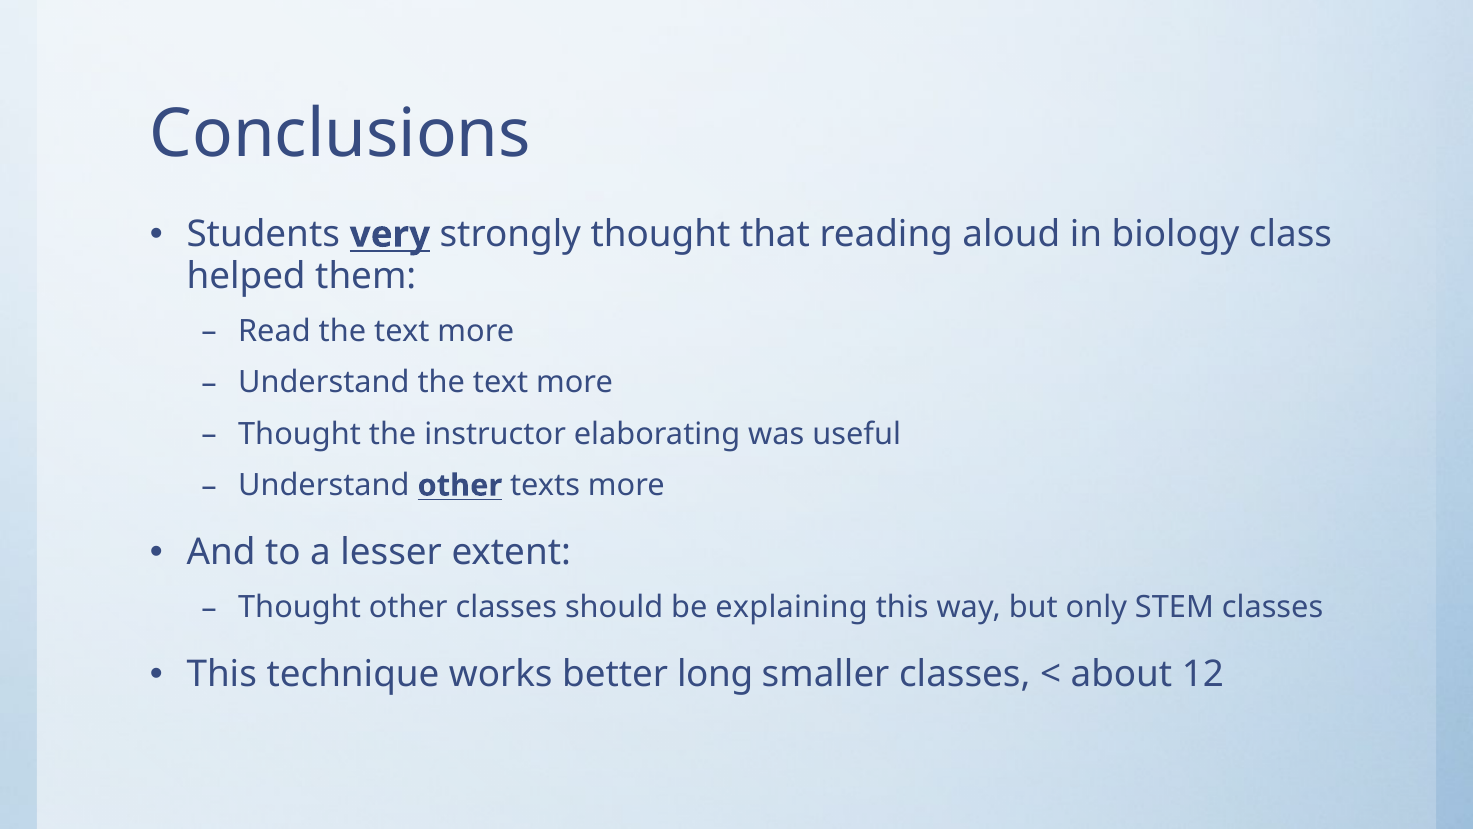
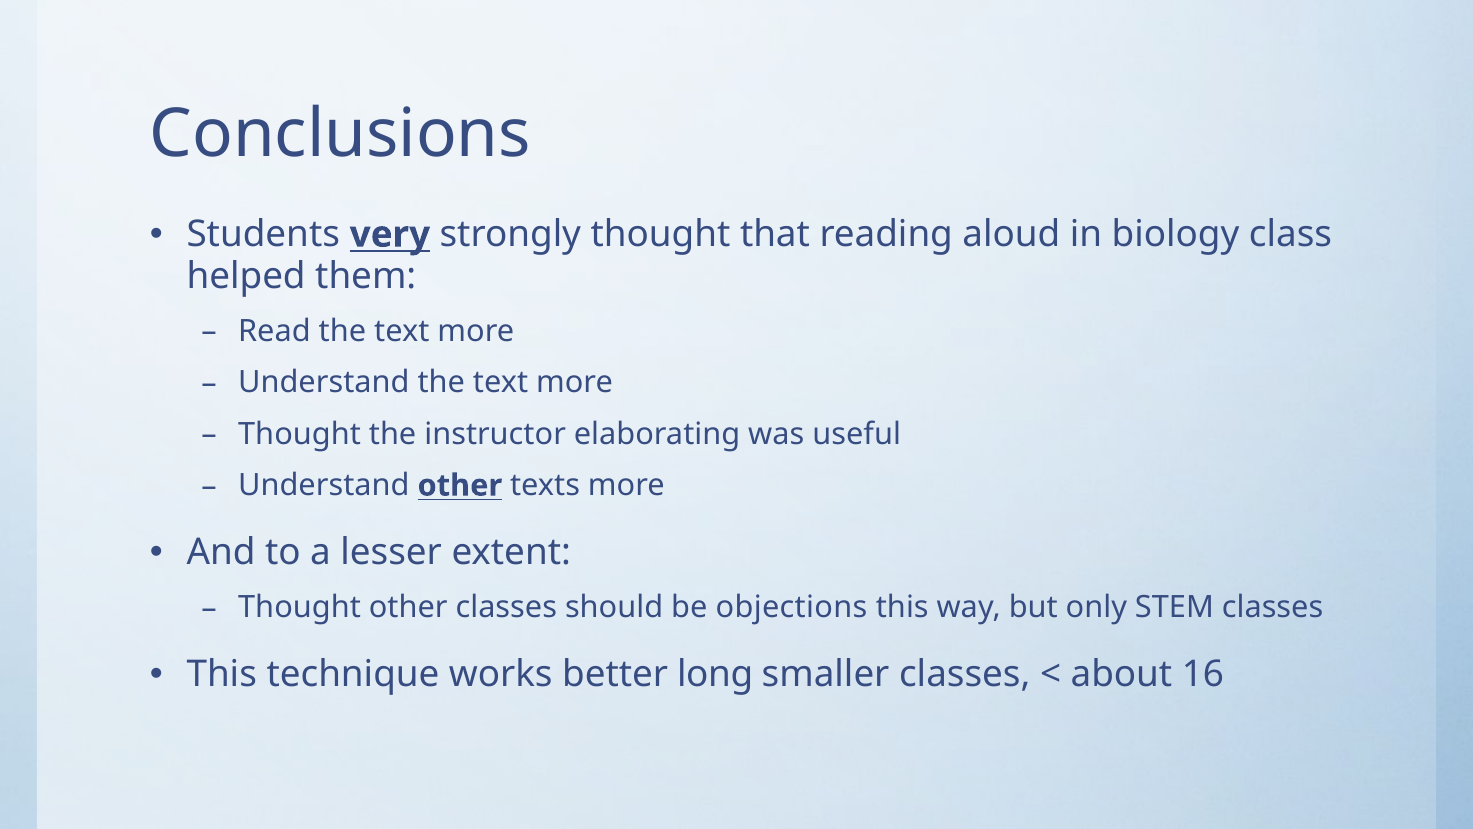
explaining: explaining -> objections
12: 12 -> 16
